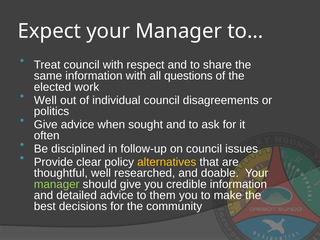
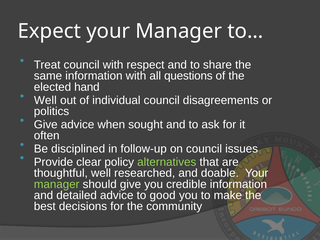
work: work -> hand
alternatives colour: yellow -> light green
them: them -> good
